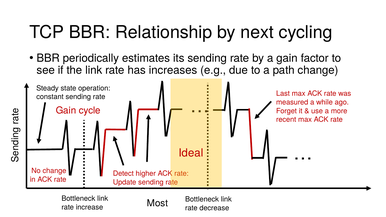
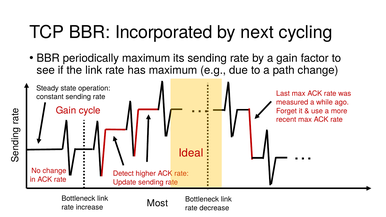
Relationship: Relationship -> Incorporated
periodically estimates: estimates -> maximum
has increases: increases -> maximum
